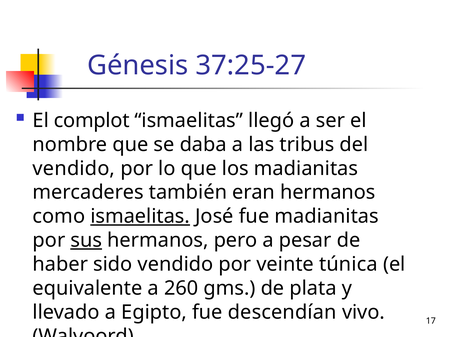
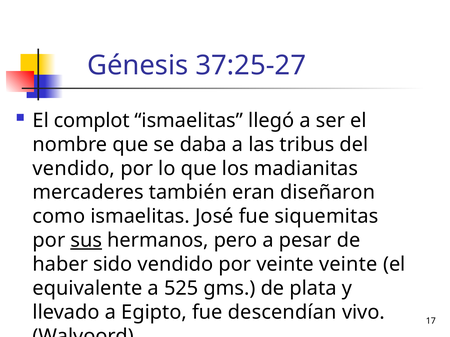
eran hermanos: hermanos -> diseñaron
ismaelitas at (140, 217) underline: present -> none
fue madianitas: madianitas -> siquemitas
veinte túnica: túnica -> veinte
260: 260 -> 525
